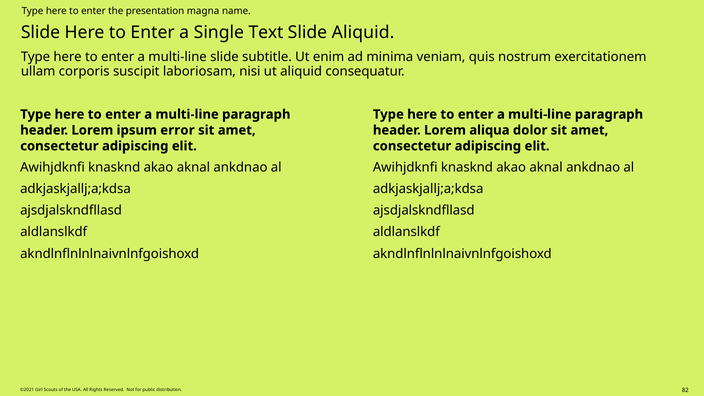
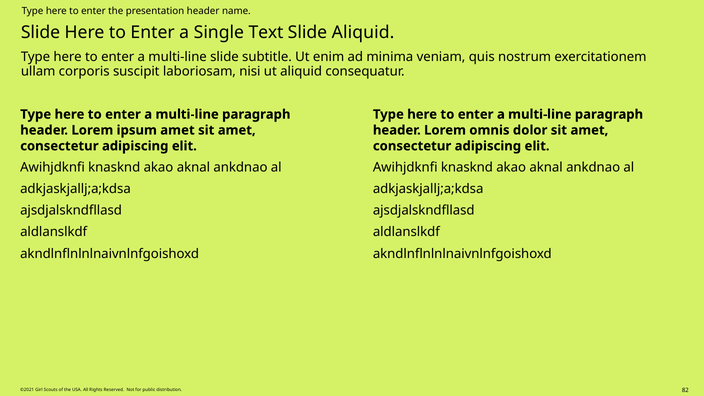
presentation magna: magna -> header
ipsum error: error -> amet
aliqua: aliqua -> omnis
